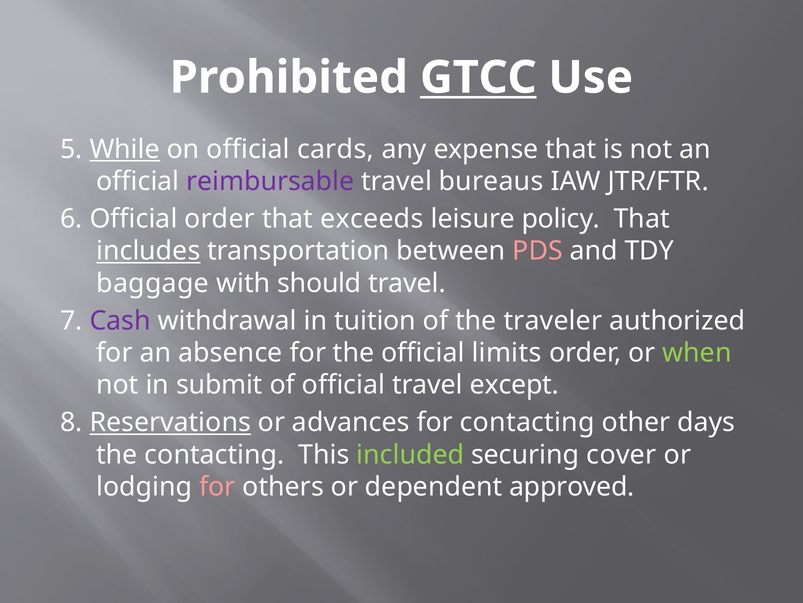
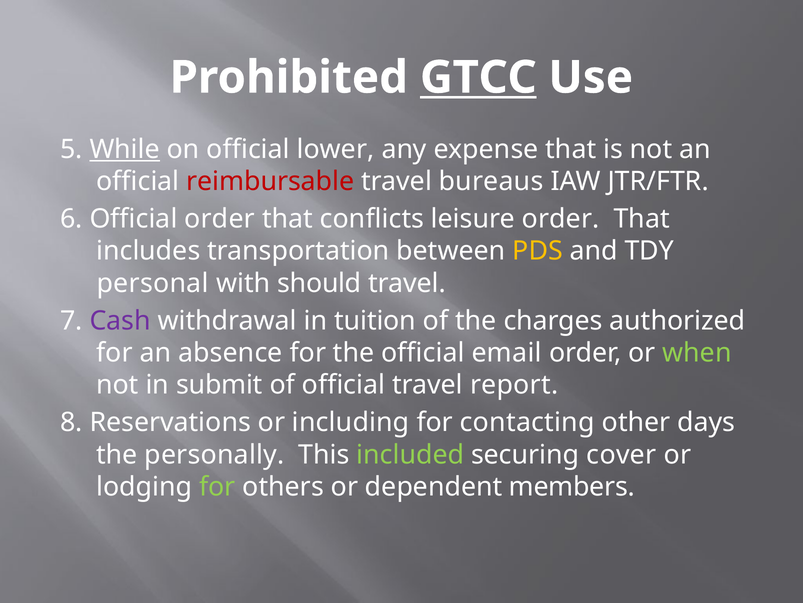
cards: cards -> lower
reimbursable colour: purple -> red
exceeds: exceeds -> conflicts
leisure policy: policy -> order
includes underline: present -> none
PDS colour: pink -> yellow
baggage: baggage -> personal
traveler: traveler -> charges
limits: limits -> email
except: except -> report
Reservations underline: present -> none
advances: advances -> including
the contacting: contacting -> personally
for at (217, 486) colour: pink -> light green
approved: approved -> members
